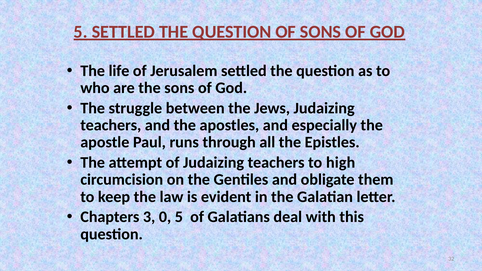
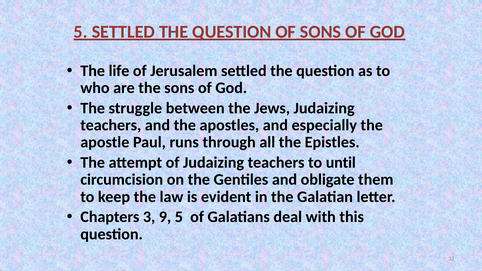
high: high -> until
0: 0 -> 9
